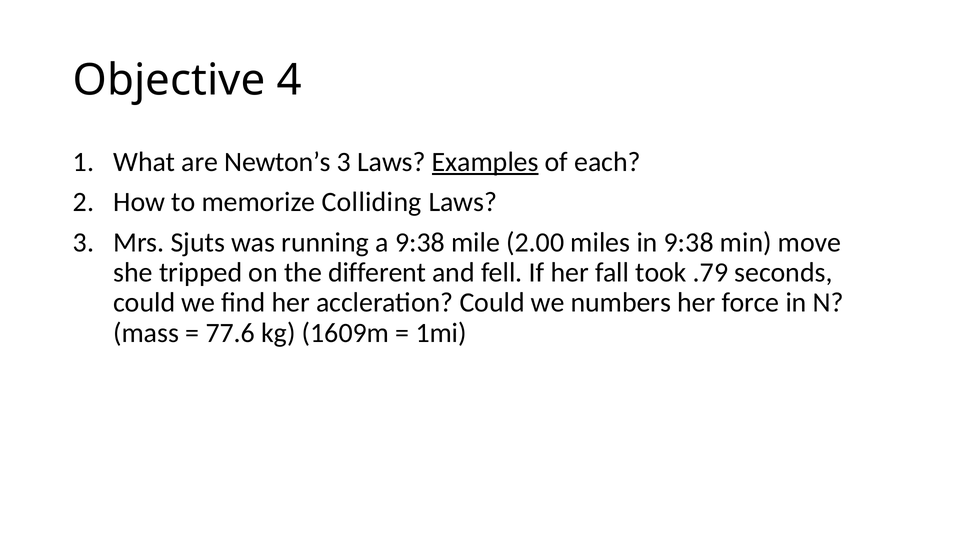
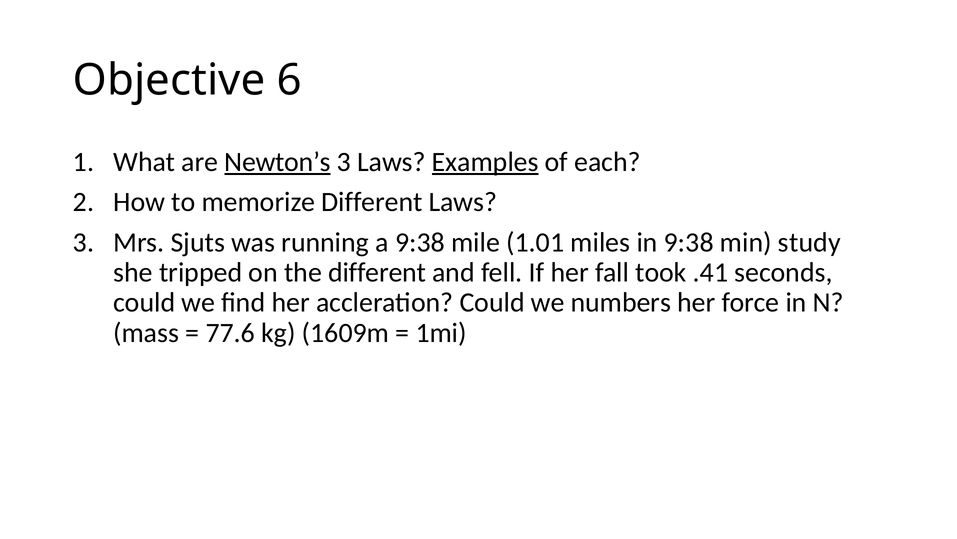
4: 4 -> 6
Newton’s underline: none -> present
memorize Colliding: Colliding -> Different
2.00: 2.00 -> 1.01
move: move -> study
.79: .79 -> .41
